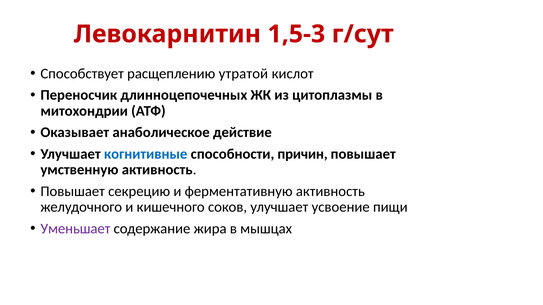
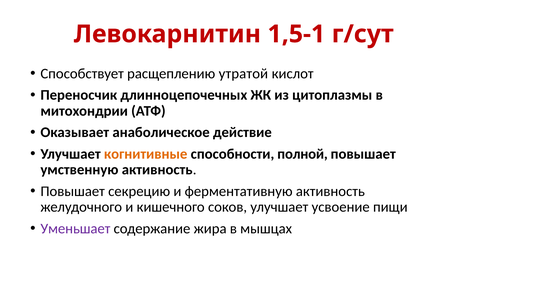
1,5-3: 1,5-3 -> 1,5-1
когнитивные colour: blue -> orange
причин: причин -> полной
